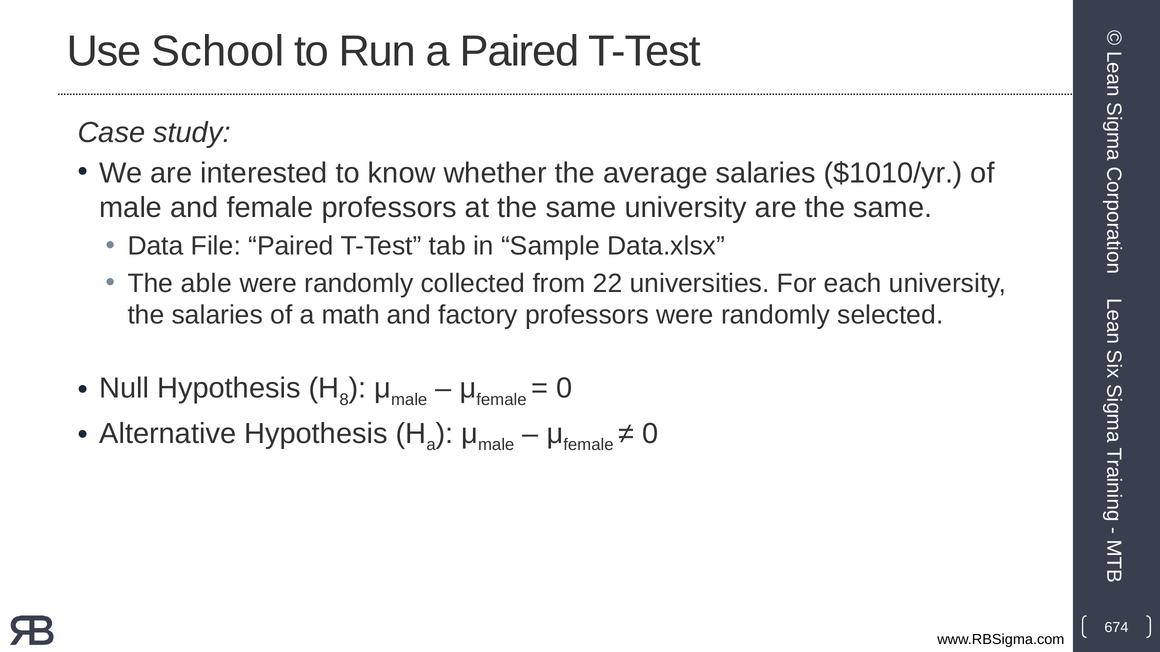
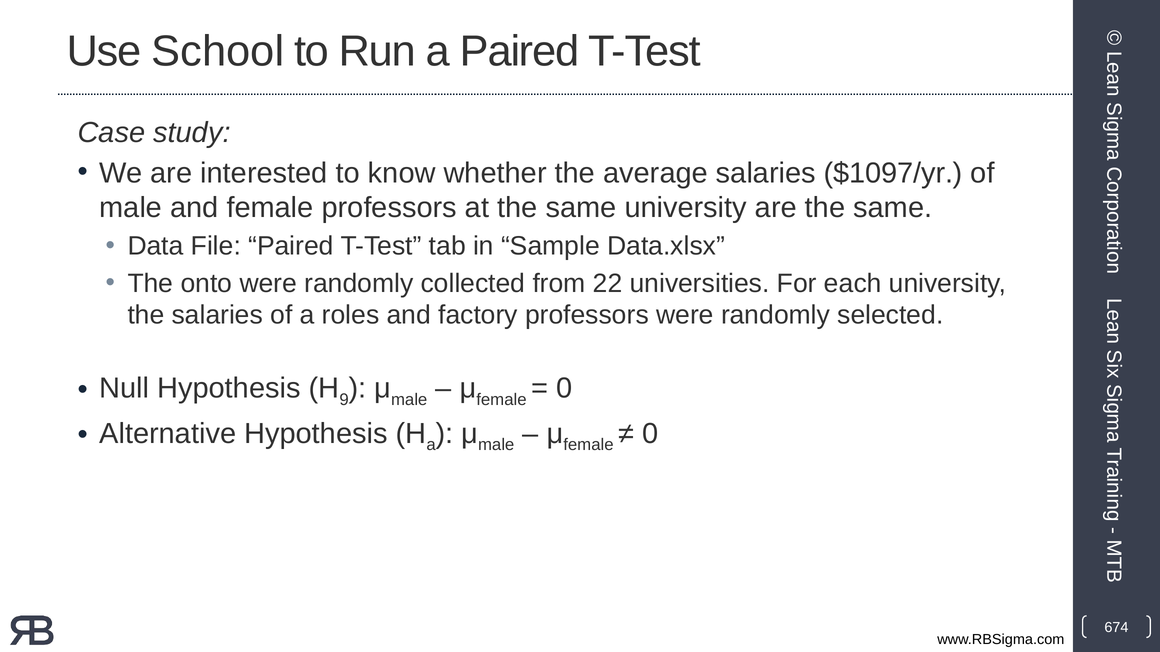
$1010/yr: $1010/yr -> $1097/yr
able: able -> onto
math: math -> roles
8: 8 -> 9
